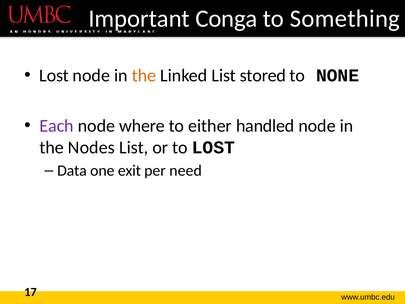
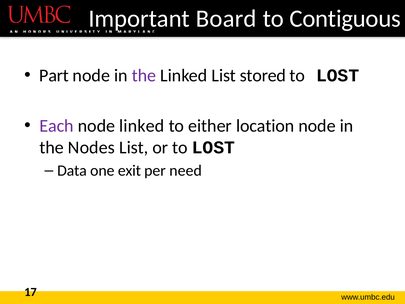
Conga: Conga -> Board
Something: Something -> Contiguous
Lost at (54, 75): Lost -> Part
the at (144, 75) colour: orange -> purple
NONE at (338, 75): NONE -> LOST
node where: where -> linked
handled: handled -> location
